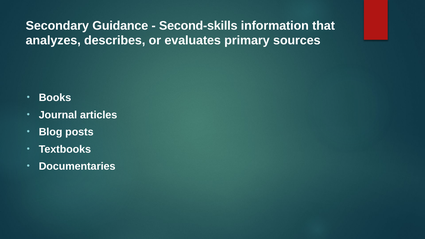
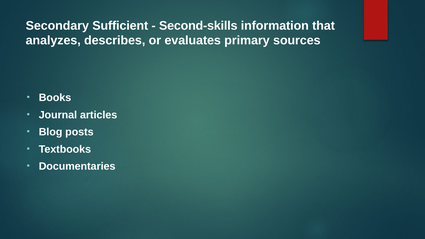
Guidance: Guidance -> Sufficient
